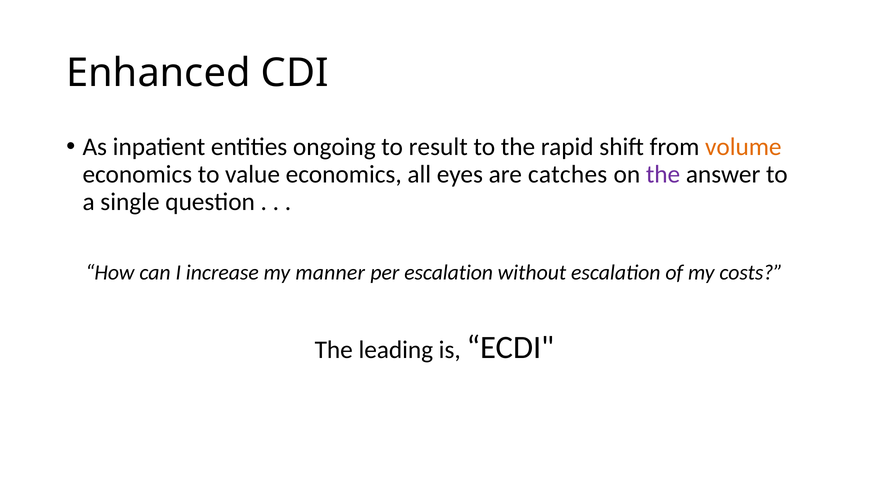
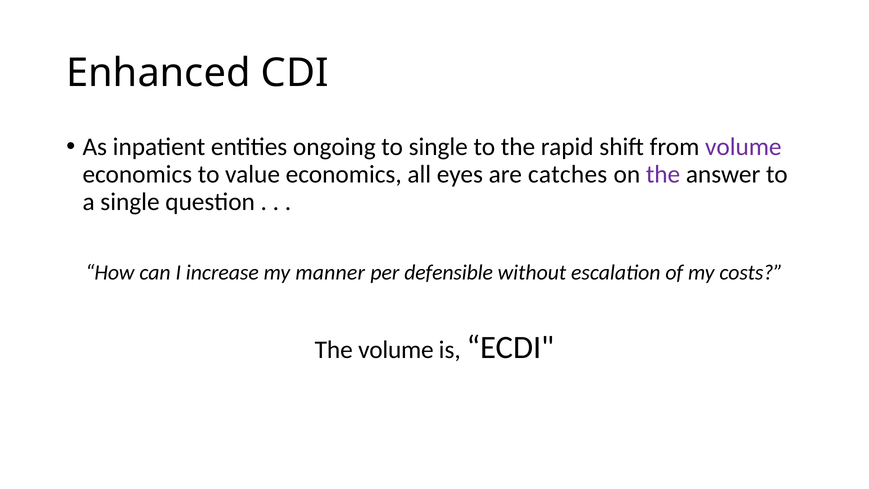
to result: result -> single
volume at (743, 147) colour: orange -> purple
per escalation: escalation -> defensible
The leading: leading -> volume
